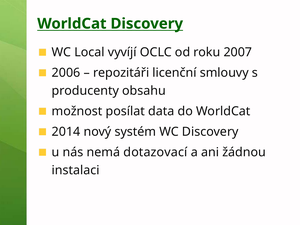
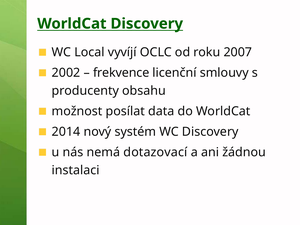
2006: 2006 -> 2002
repozitáři: repozitáři -> frekvence
